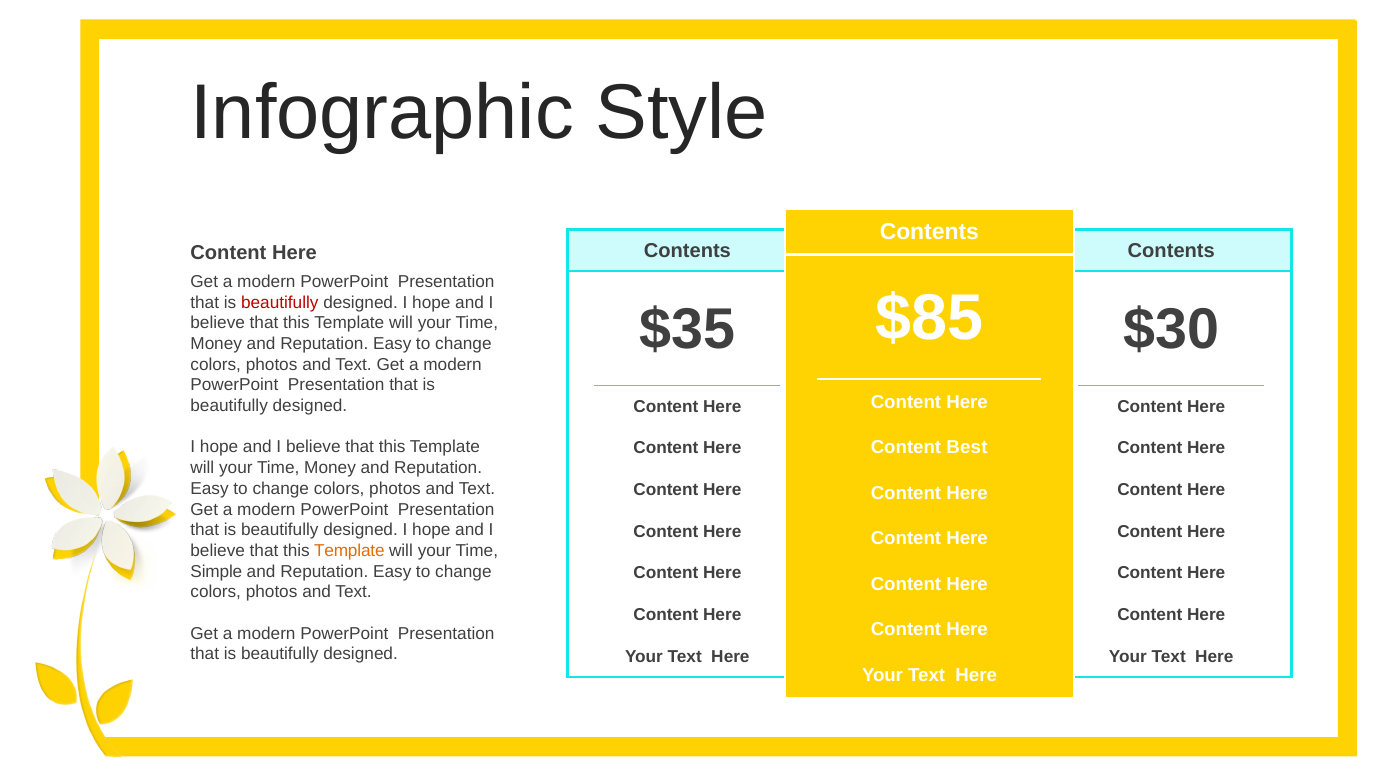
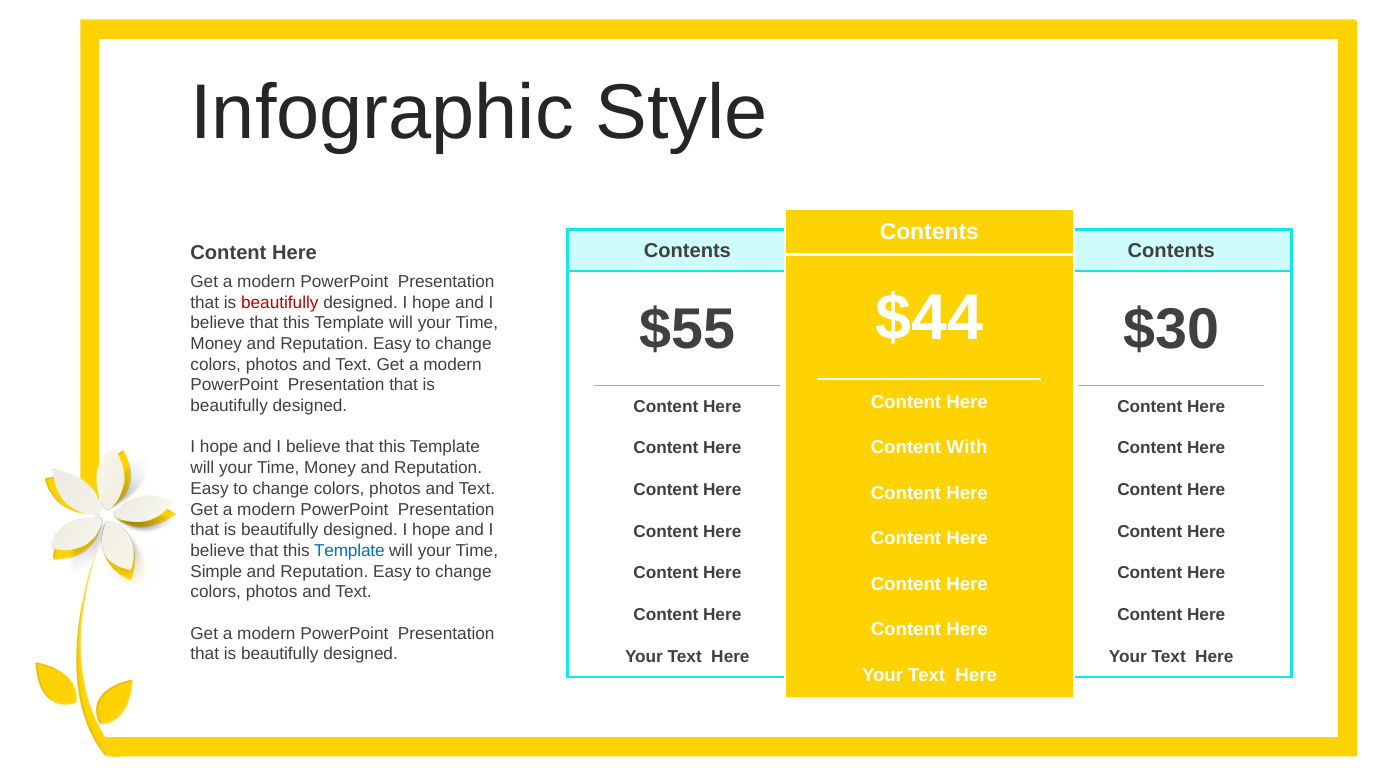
$85: $85 -> $44
$35: $35 -> $55
Best: Best -> With
Template at (349, 551) colour: orange -> blue
